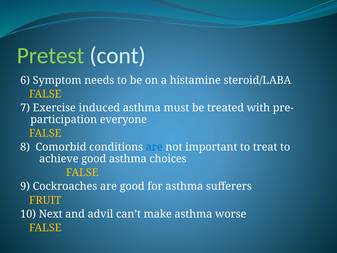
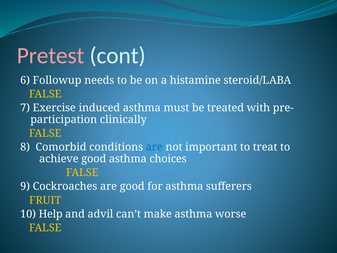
Pretest colour: light green -> pink
Symptom: Symptom -> Followup
everyone: everyone -> clinically
Next: Next -> Help
